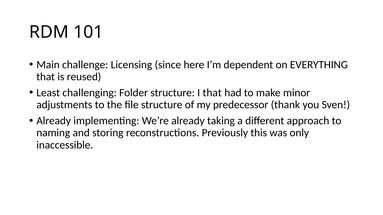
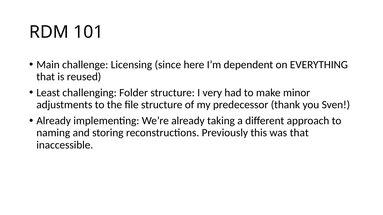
I that: that -> very
was only: only -> that
